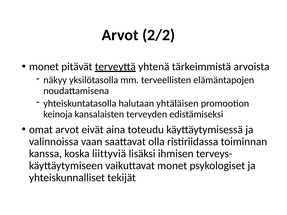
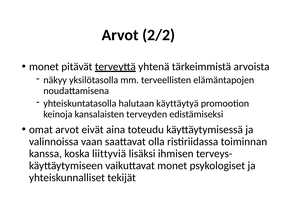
yhtäläisen: yhtäläisen -> käyttäytyä
